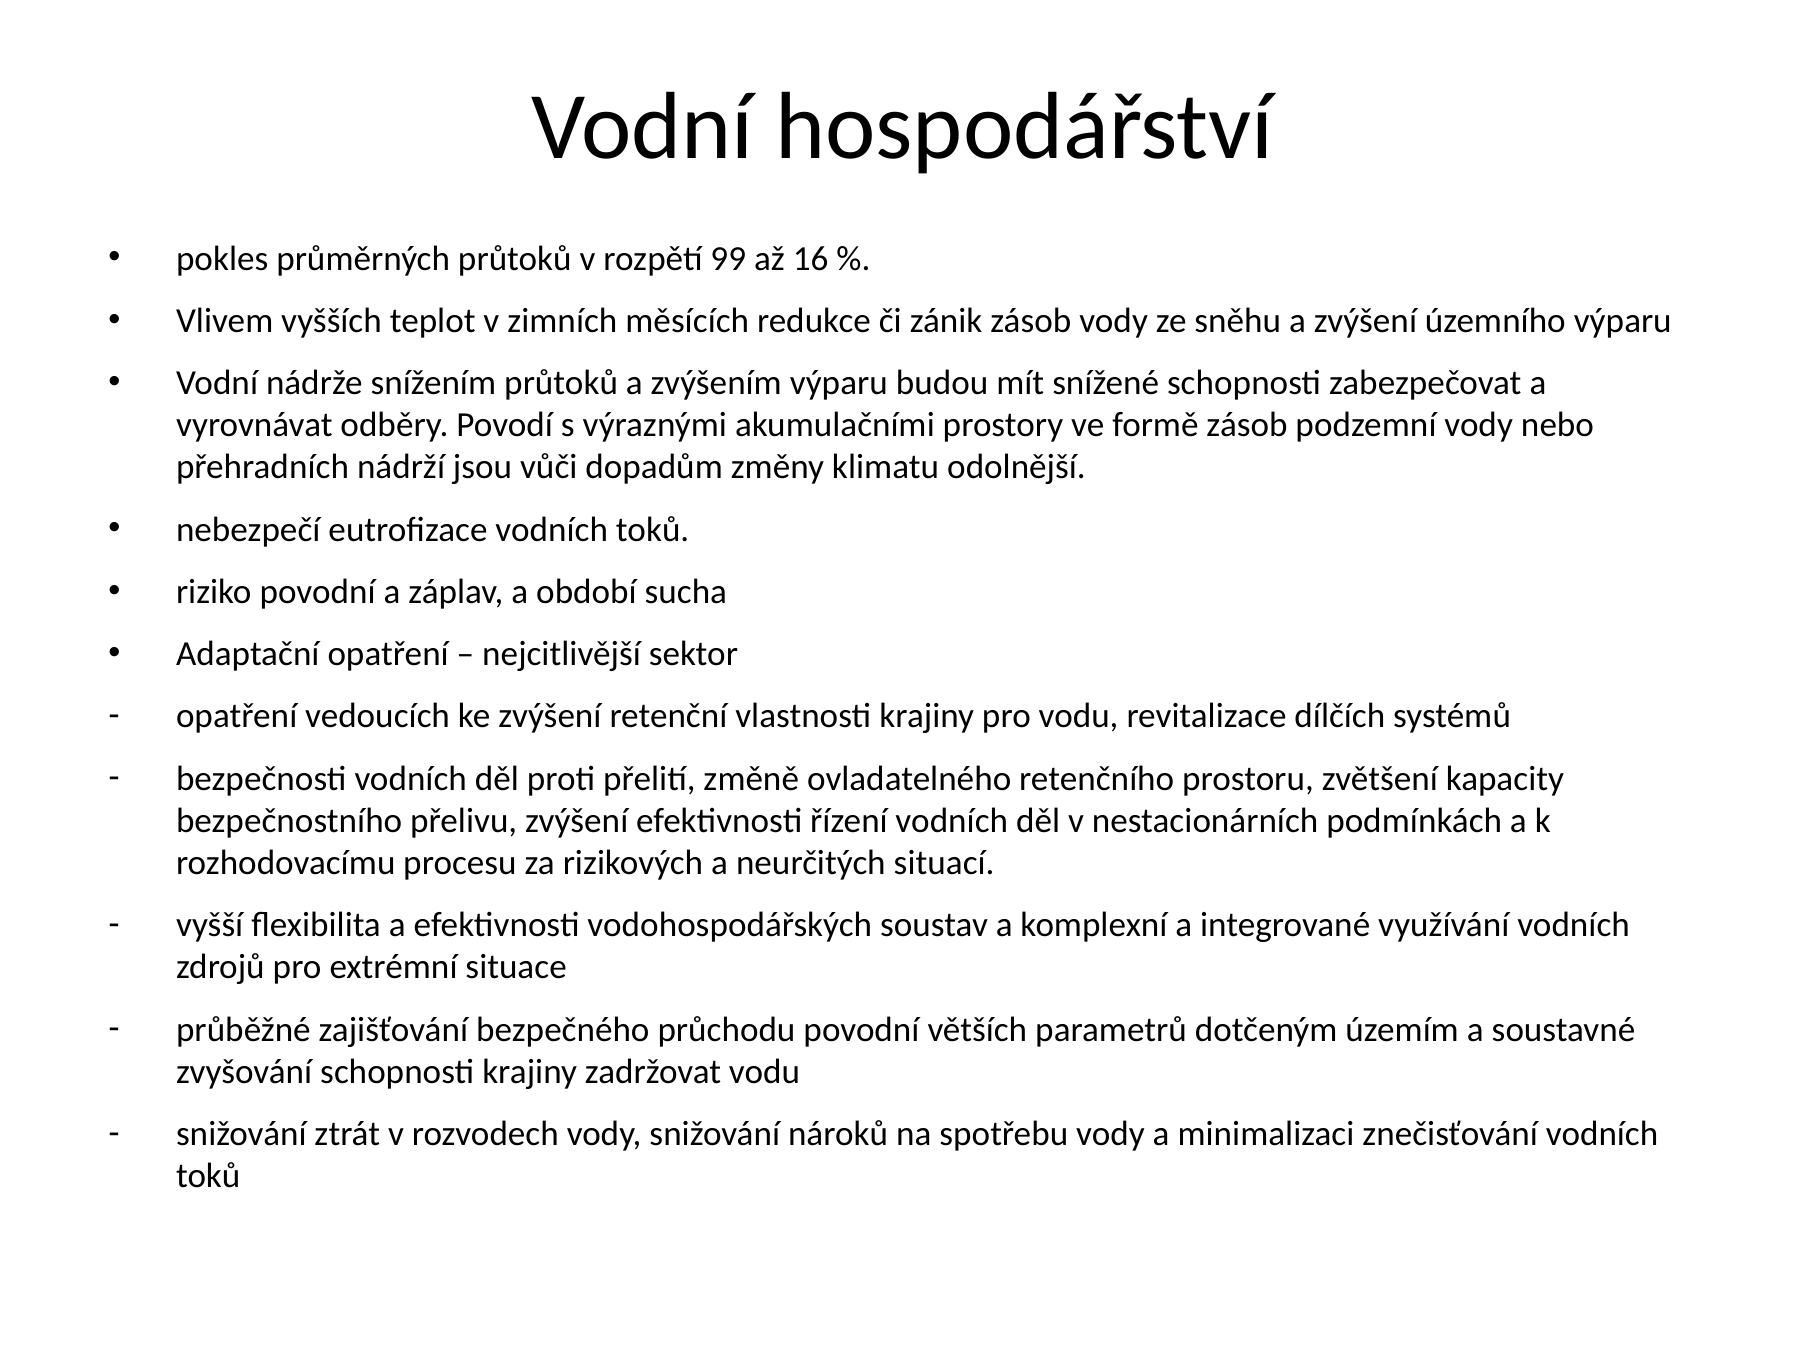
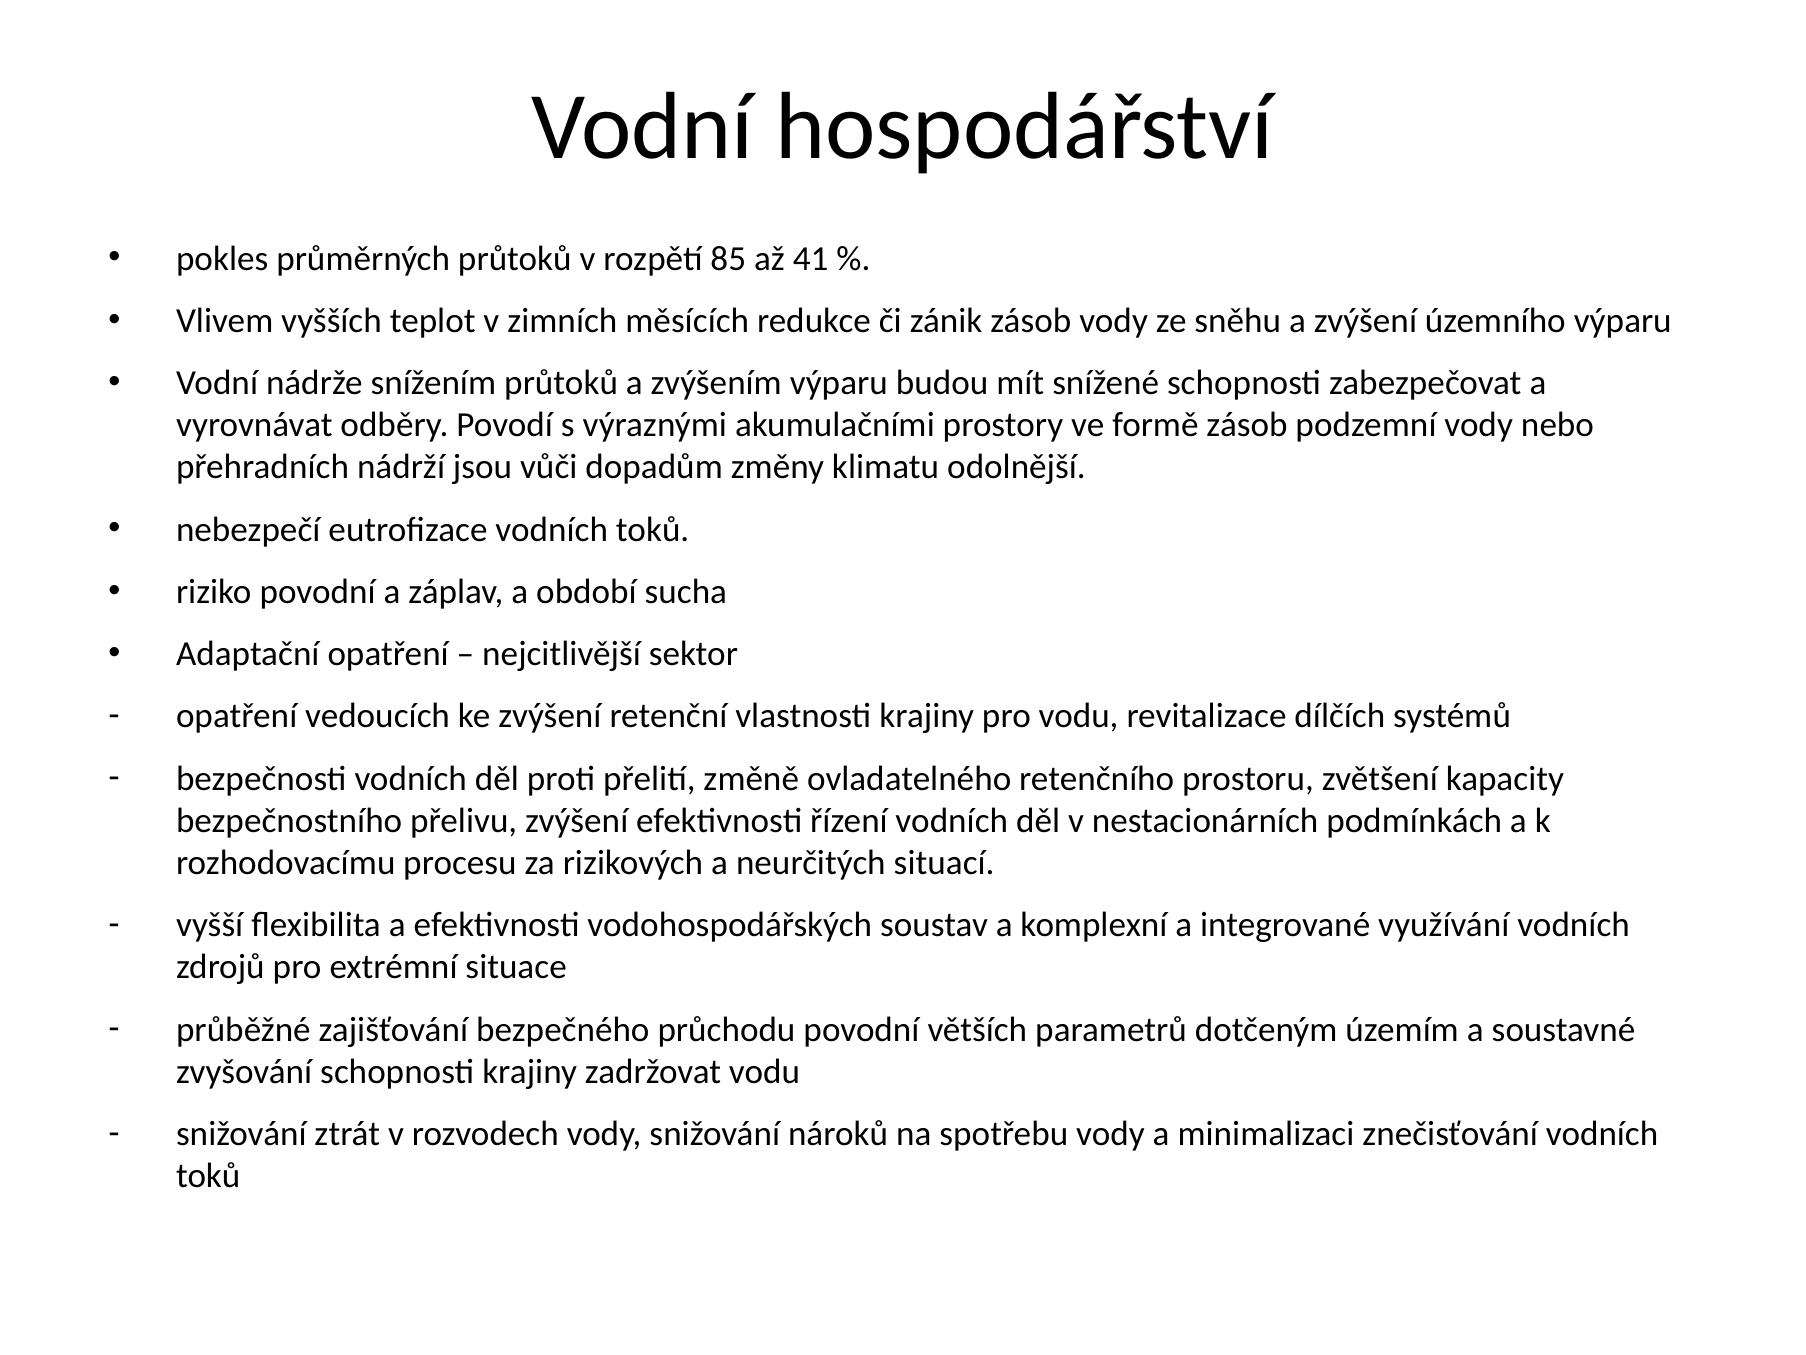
99: 99 -> 85
16: 16 -> 41
